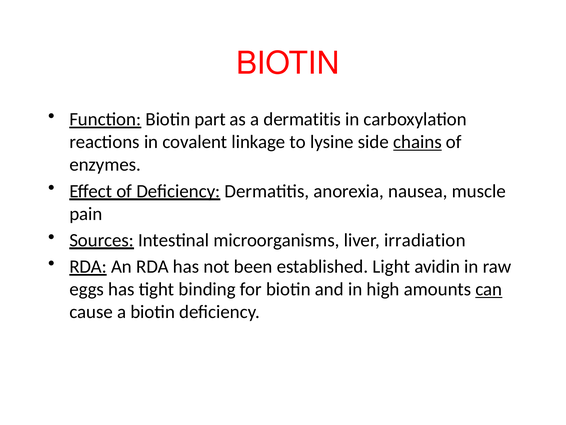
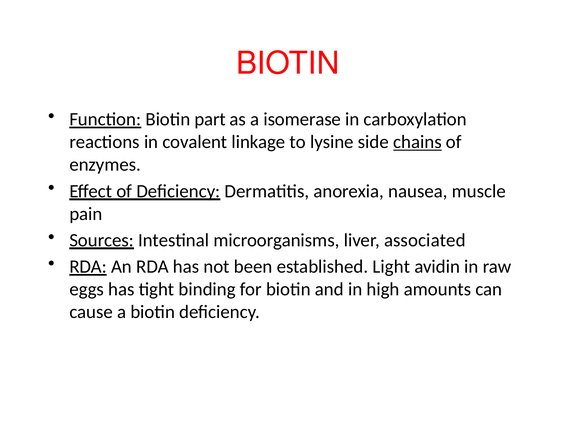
a dermatitis: dermatitis -> isomerase
irradiation: irradiation -> associated
can underline: present -> none
